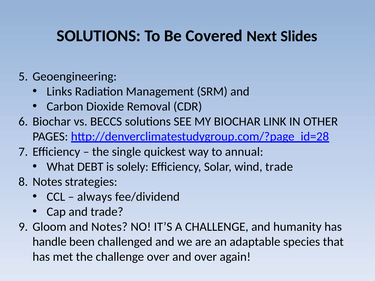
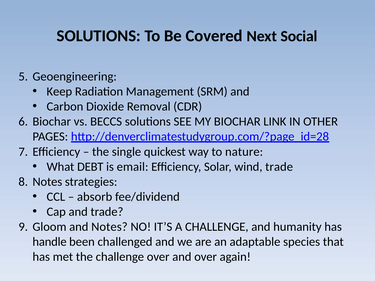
Slides: Slides -> Social
Links: Links -> Keep
annual: annual -> nature
solely: solely -> email
always: always -> absorb
